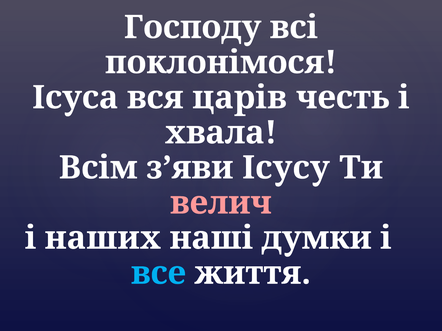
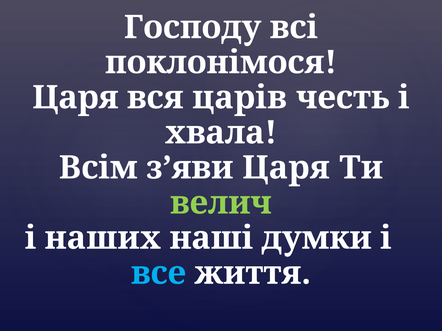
Ісуса at (75, 98): Ісуса -> Царя
з’яви Ісусу: Ісусу -> Царя
велич colour: pink -> light green
